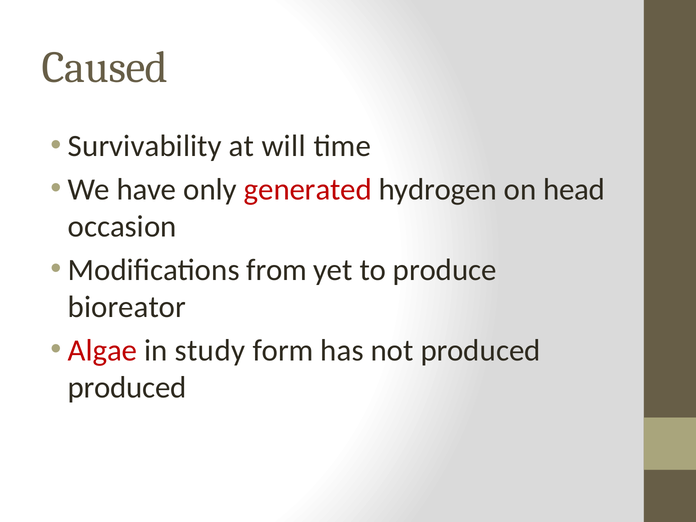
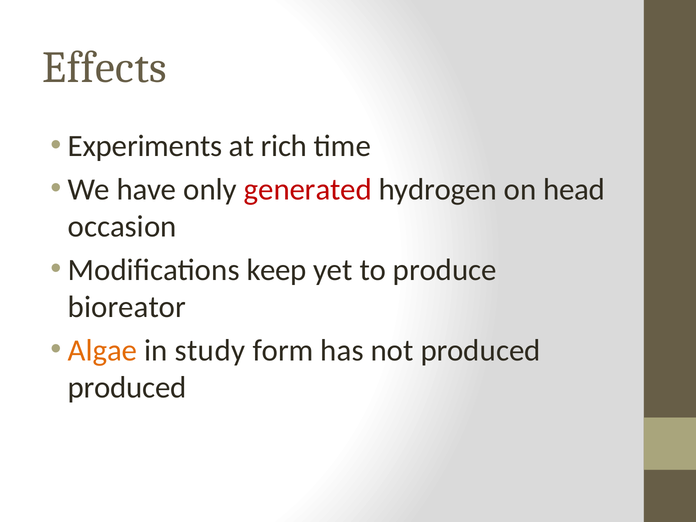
Caused: Caused -> Effects
Survivability: Survivability -> Experiments
will: will -> rich
from: from -> keep
Algae colour: red -> orange
